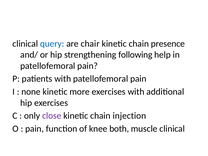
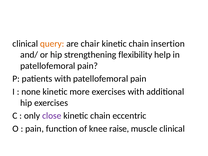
query colour: blue -> orange
presence: presence -> insertion
following: following -> flexibility
injection: injection -> eccentric
both: both -> raise
